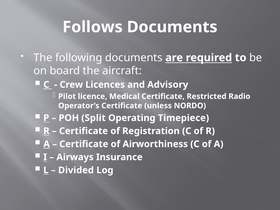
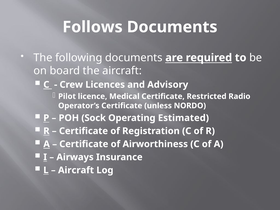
Split: Split -> Sock
Timepiece: Timepiece -> Estimated
Divided at (76, 170): Divided -> Aircraft
